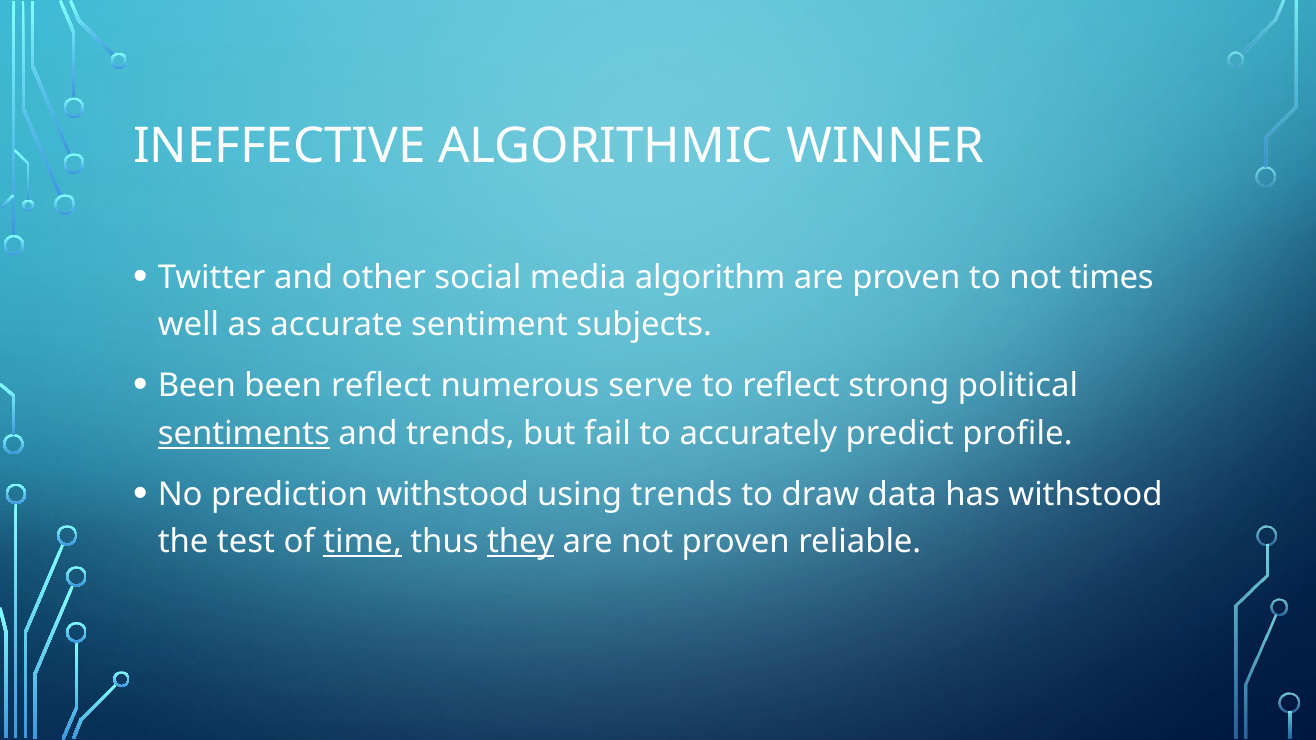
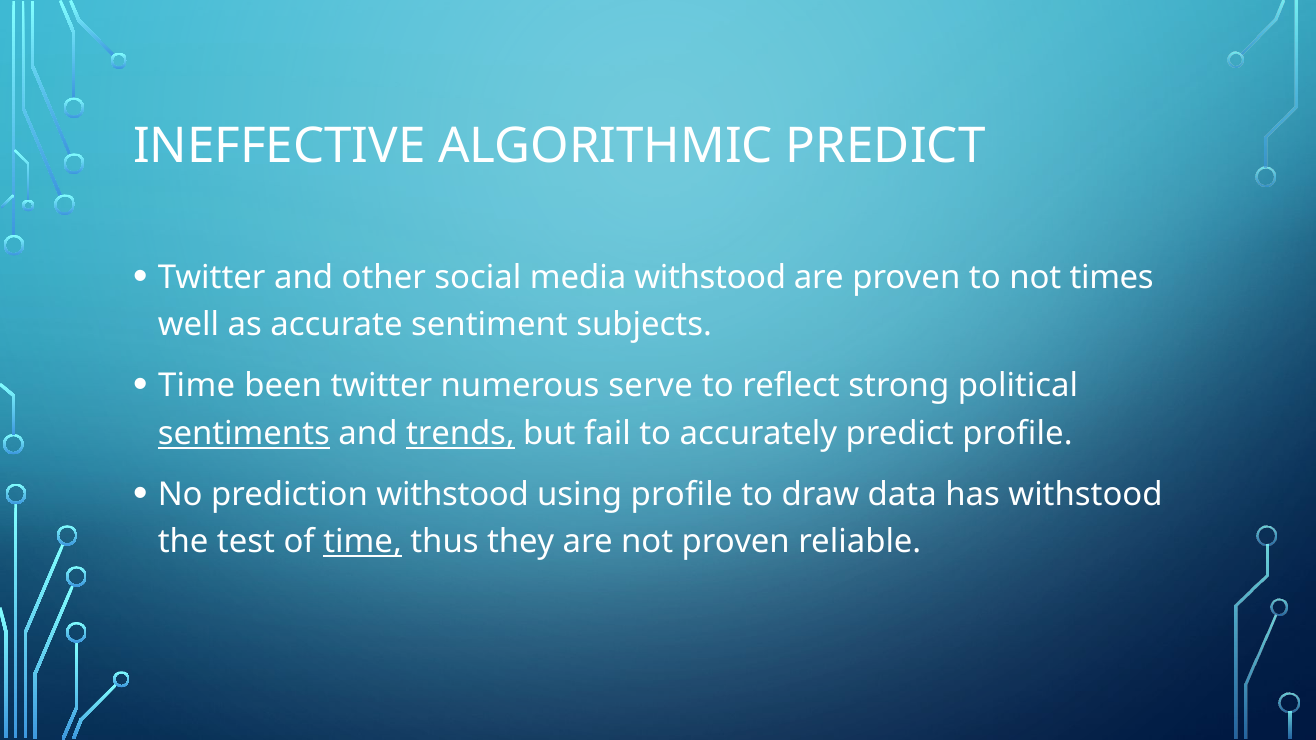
ALGORITHMIC WINNER: WINNER -> PREDICT
media algorithm: algorithm -> withstood
Been at (197, 386): Been -> Time
been reflect: reflect -> twitter
trends at (460, 434) underline: none -> present
using trends: trends -> profile
they underline: present -> none
